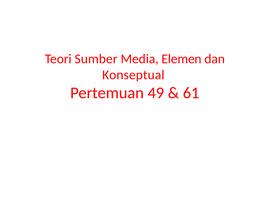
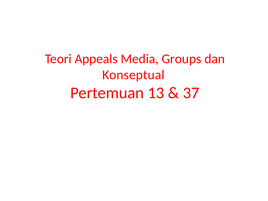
Sumber: Sumber -> Appeals
Elemen: Elemen -> Groups
49: 49 -> 13
61: 61 -> 37
